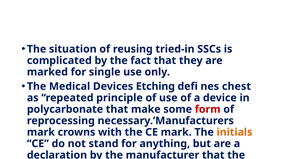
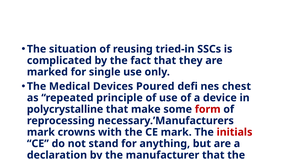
Etching: Etching -> Poured
polycarbonate: polycarbonate -> polycrystalline
initials colour: orange -> red
